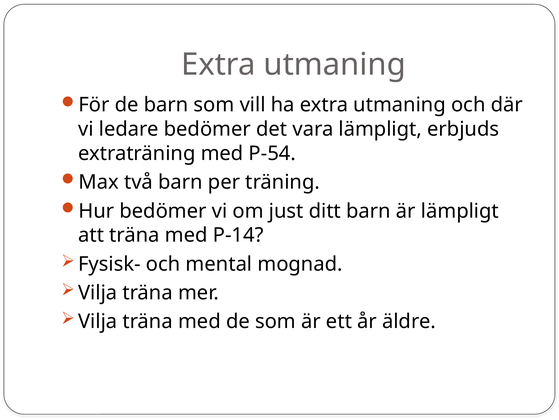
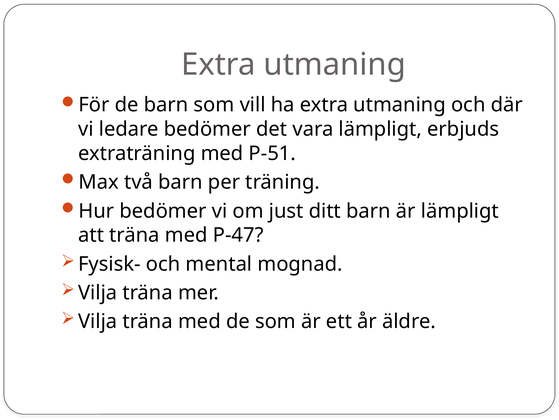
P-54: P-54 -> P-51
P-14: P-14 -> P-47
